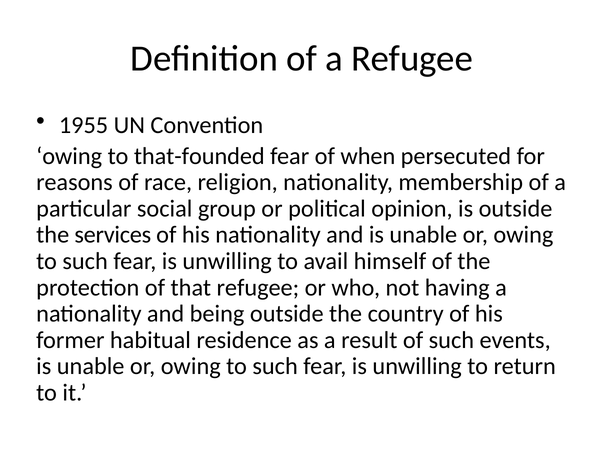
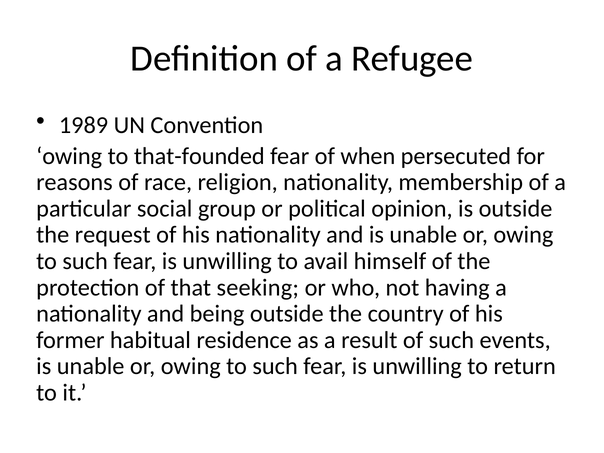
1955: 1955 -> 1989
services: services -> request
that refugee: refugee -> seeking
